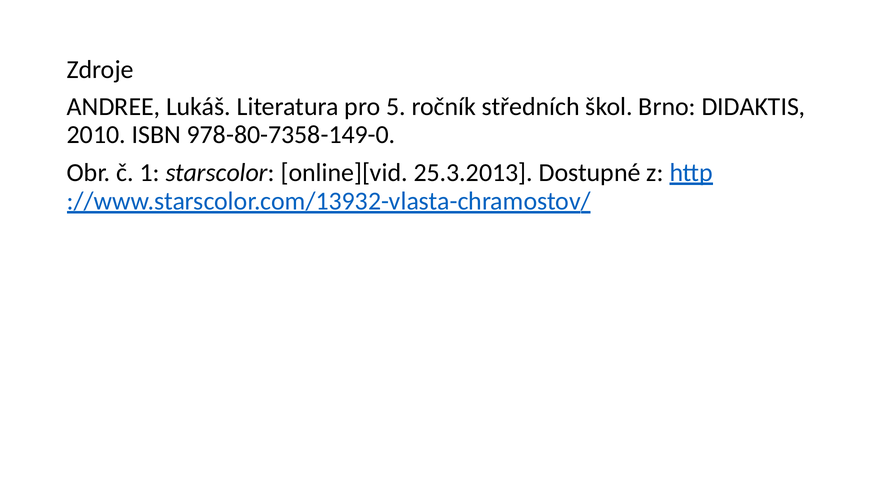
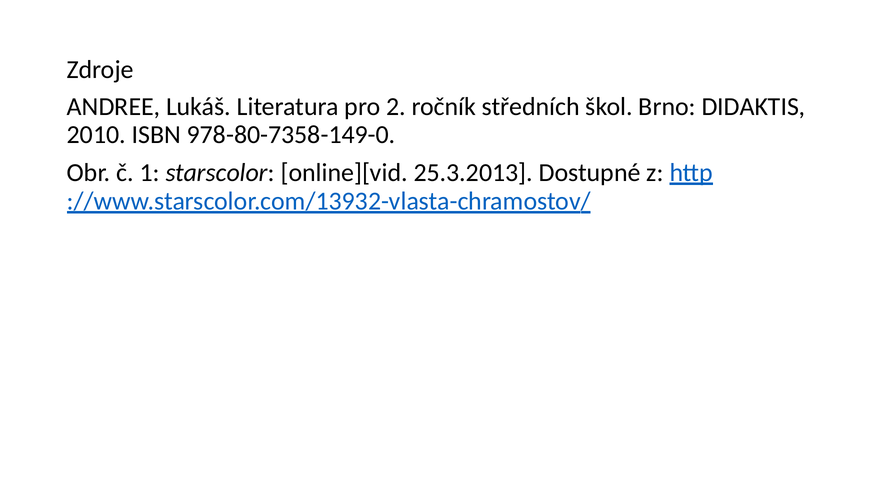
5: 5 -> 2
